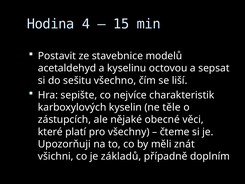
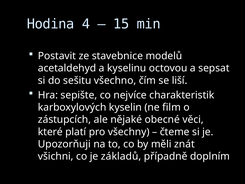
těle: těle -> film
